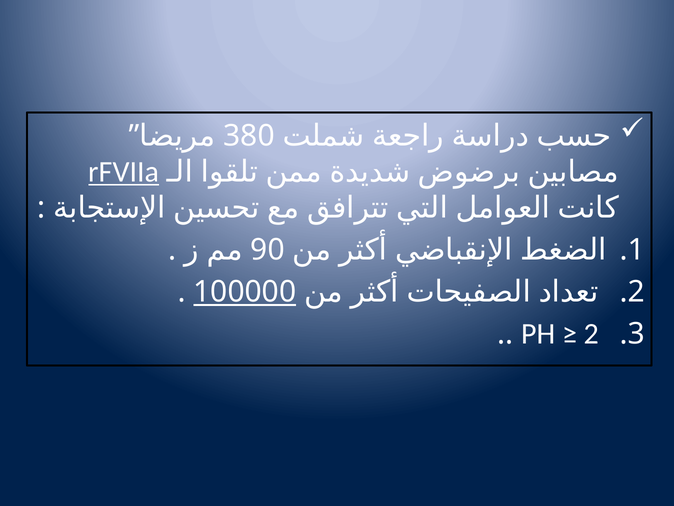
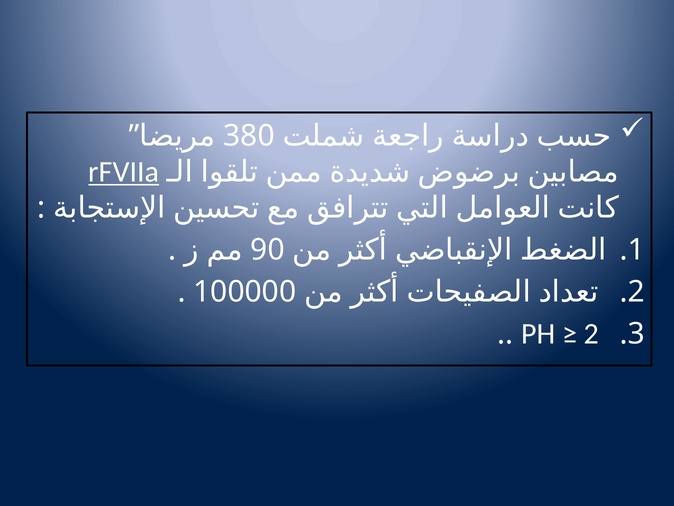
100000 underline: present -> none
